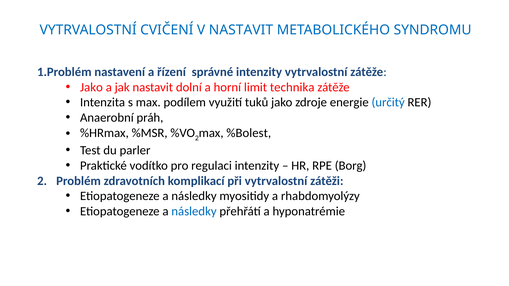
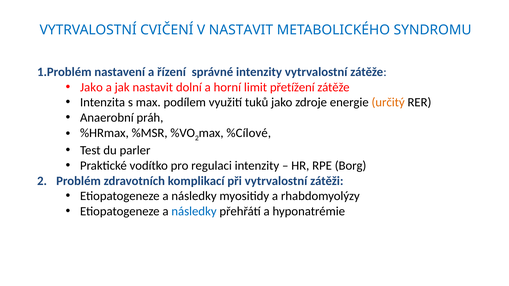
technika: technika -> přetížení
určitý colour: blue -> orange
%Bolest: %Bolest -> %Cílové
